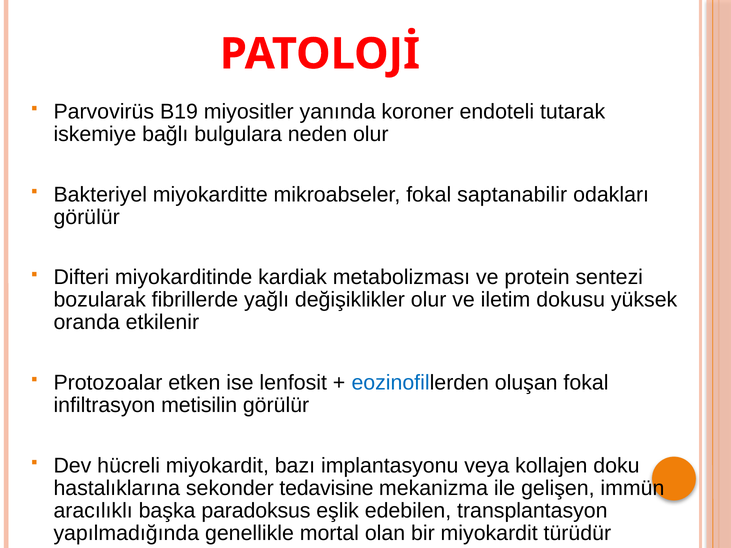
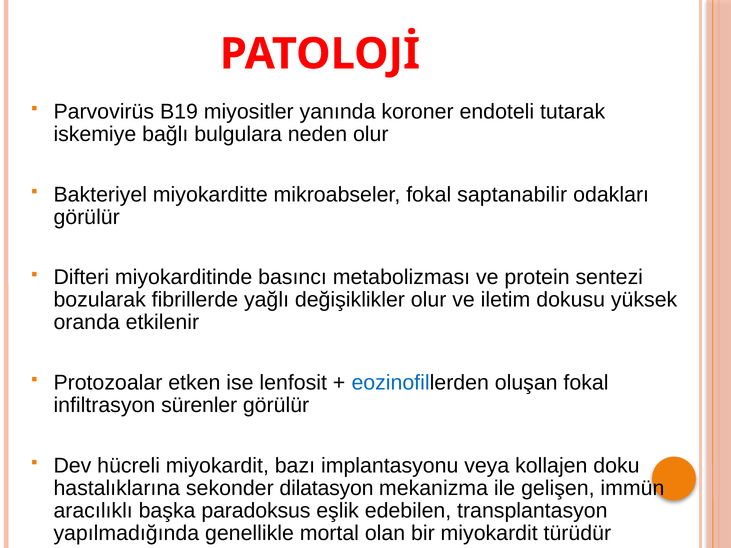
kardiak: kardiak -> basıncı
metisilin: metisilin -> sürenler
tedavisine: tedavisine -> dilatasyon
